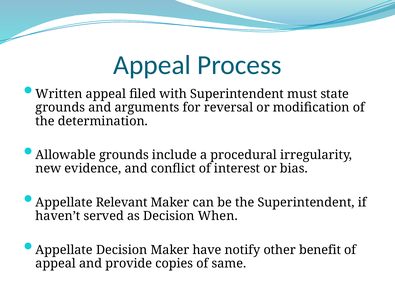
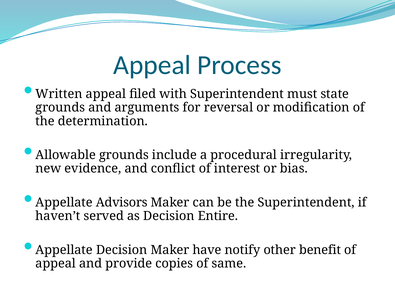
Relevant: Relevant -> Advisors
When: When -> Entire
